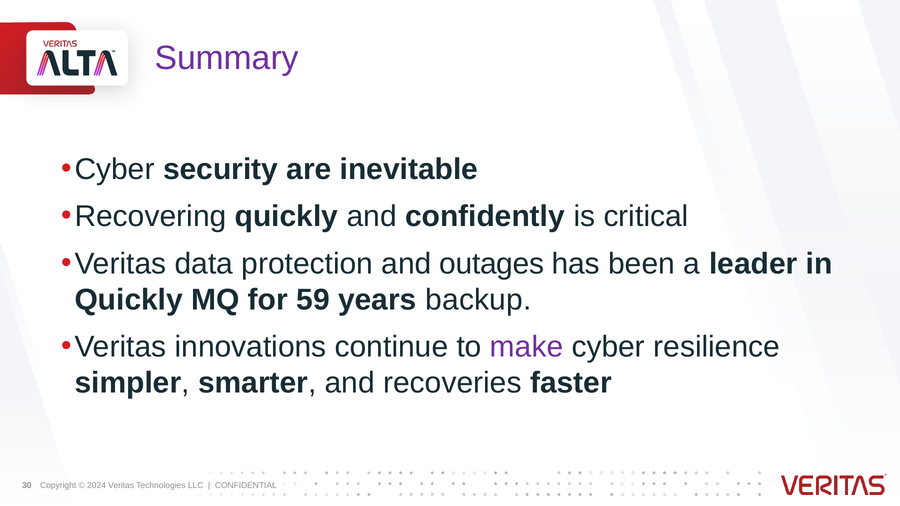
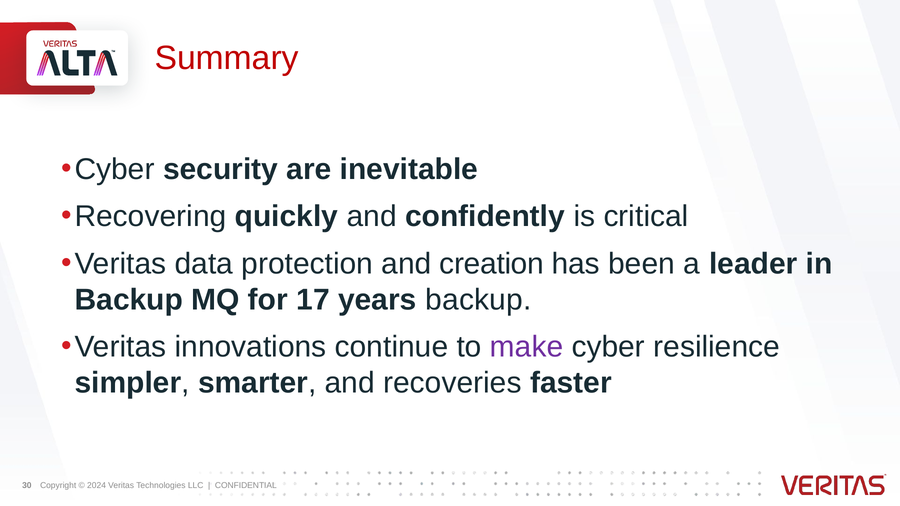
Summary colour: purple -> red
outages: outages -> creation
Quickly at (129, 300): Quickly -> Backup
59: 59 -> 17
